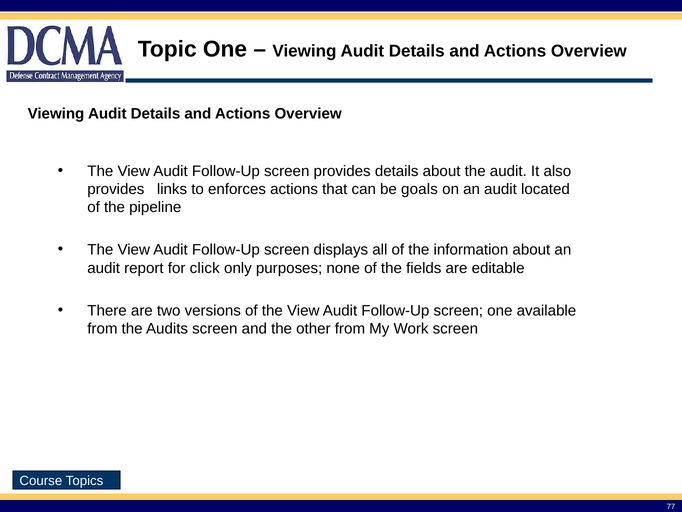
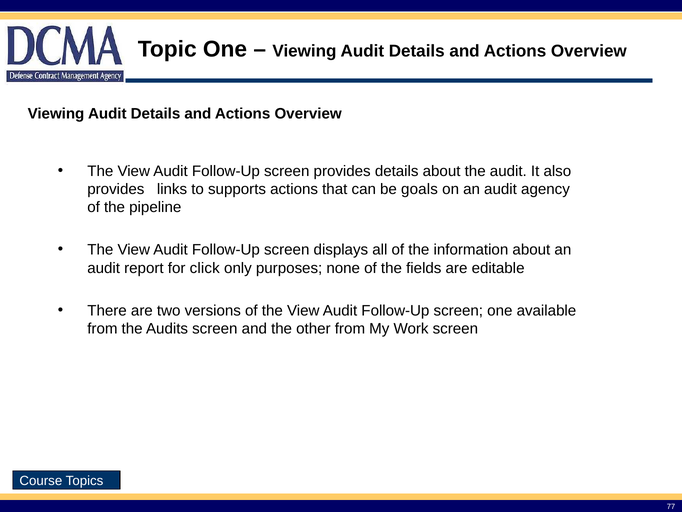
enforces: enforces -> supports
located: located -> agency
